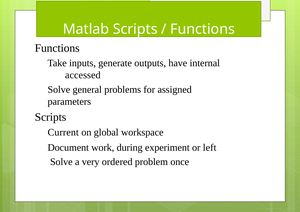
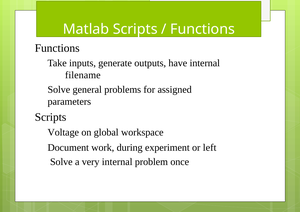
accessed: accessed -> filename
Current: Current -> Voltage
very ordered: ordered -> internal
